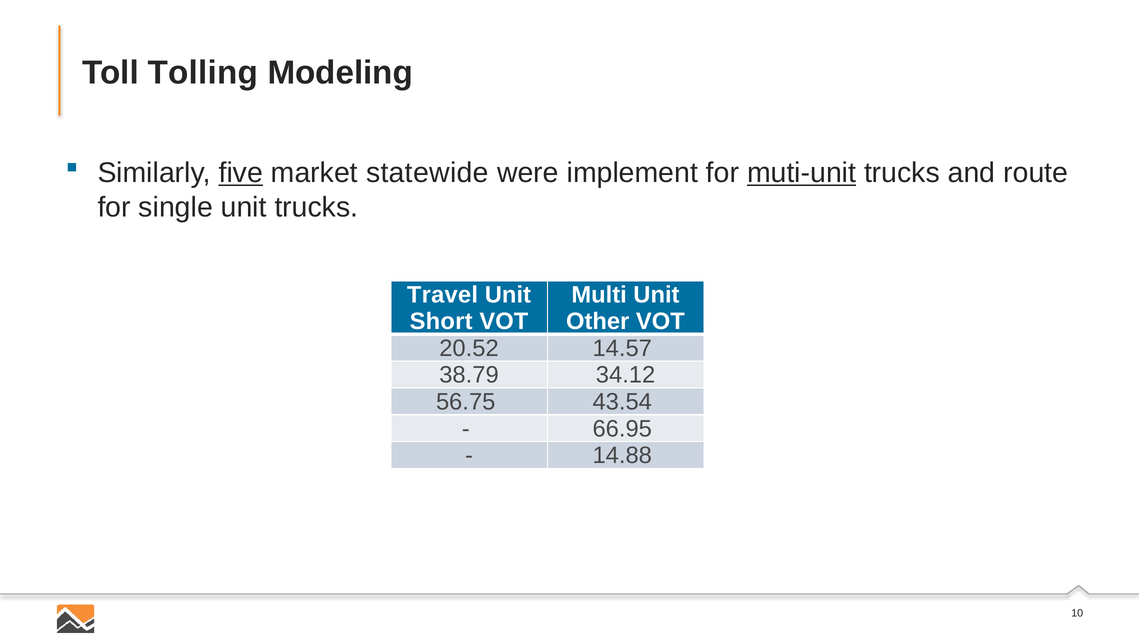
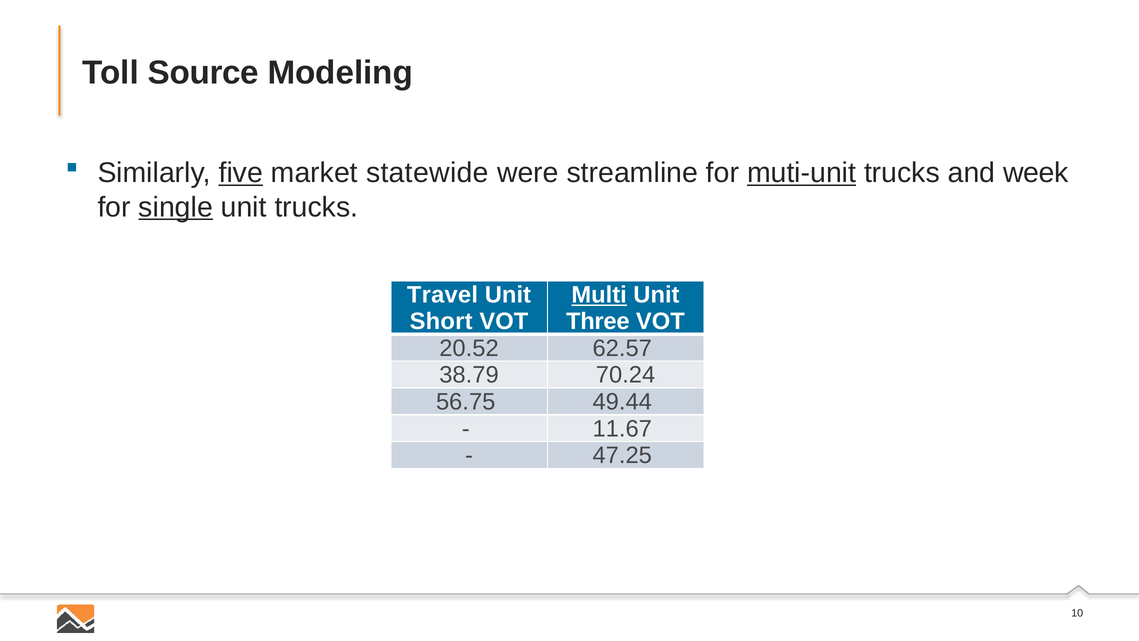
Tolling: Tolling -> Source
implement: implement -> streamline
route: route -> week
single underline: none -> present
Multi underline: none -> present
Other: Other -> Three
14.57: 14.57 -> 62.57
34.12: 34.12 -> 70.24
43.54: 43.54 -> 49.44
66.95: 66.95 -> 11.67
14.88: 14.88 -> 47.25
